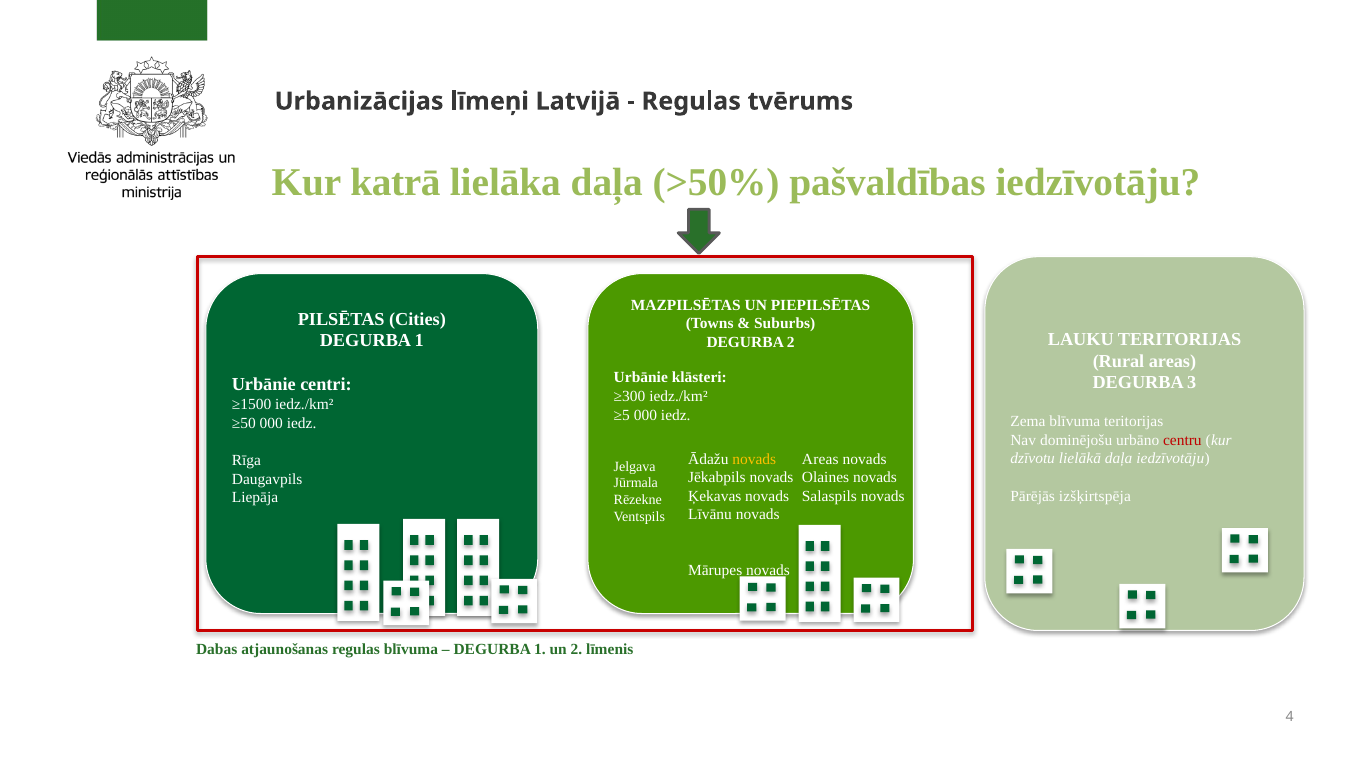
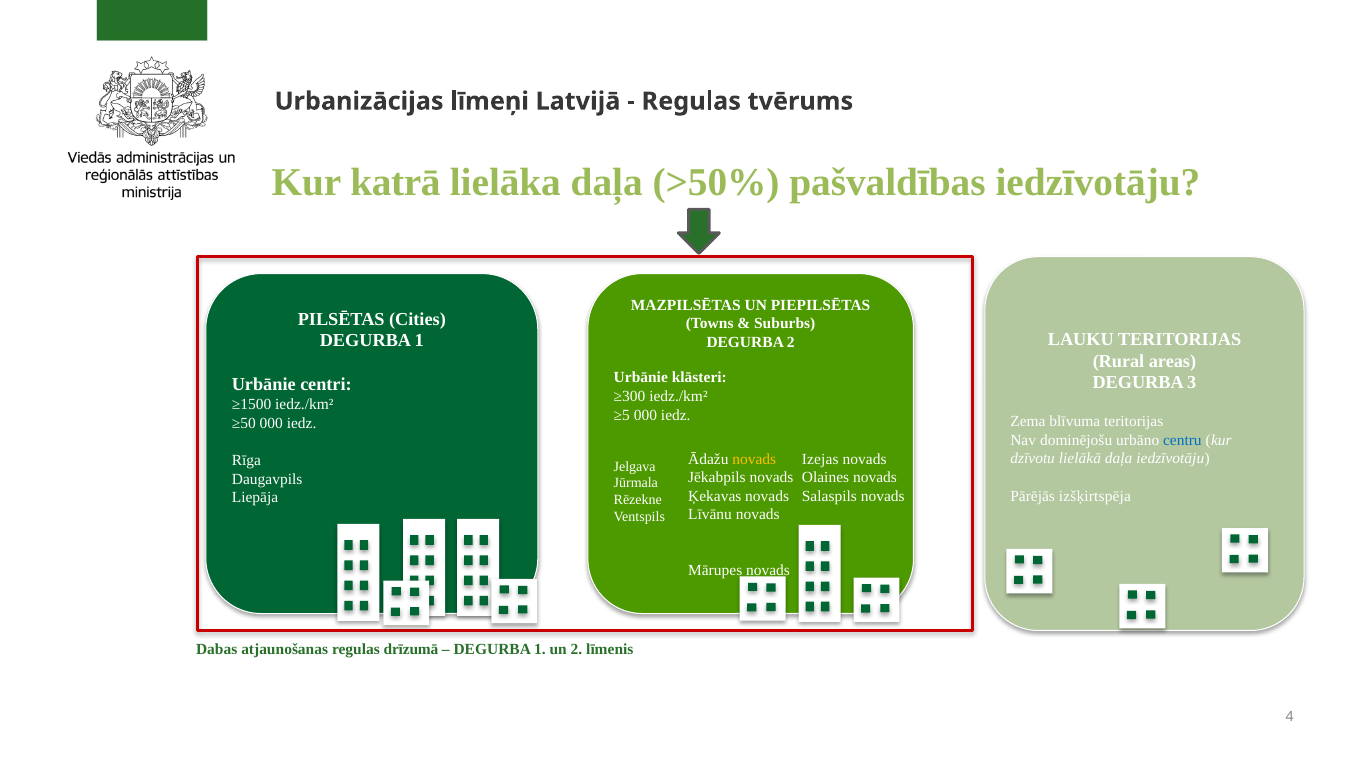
centru colour: red -> blue
Areas at (820, 459): Areas -> Izejas
regulas blīvuma: blīvuma -> drīzumā
